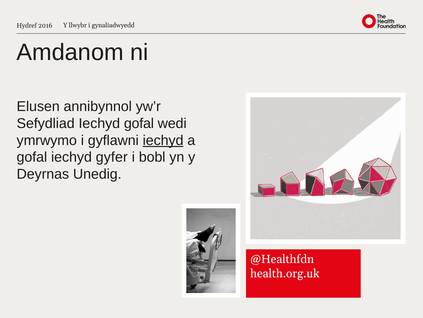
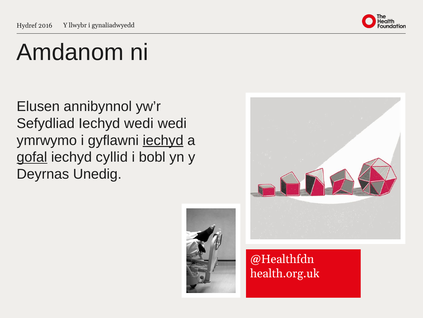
Iechyd gofal: gofal -> wedi
gofal at (32, 157) underline: none -> present
gyfer: gyfer -> cyllid
